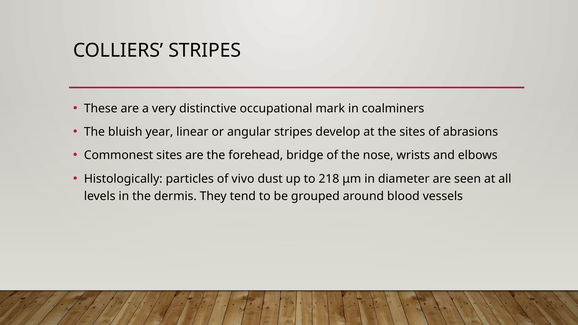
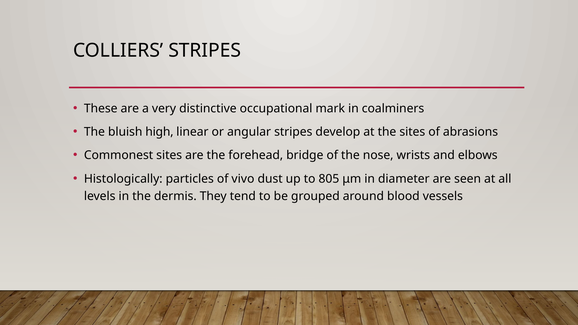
year: year -> high
218: 218 -> 805
